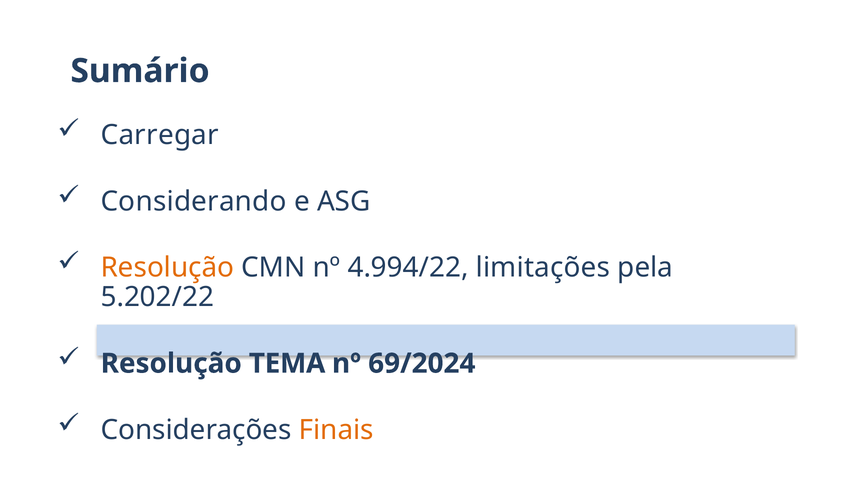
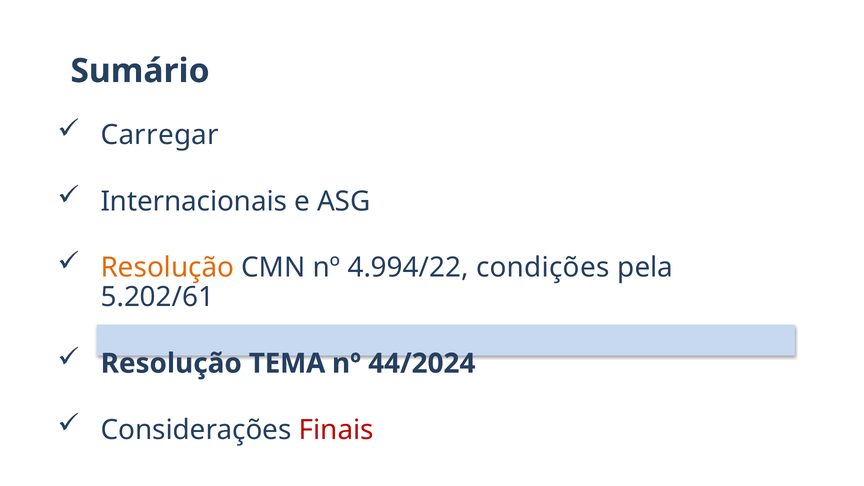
Considerando: Considerando -> Internacionais
limitações: limitações -> condições
5.202/22: 5.202/22 -> 5.202/61
69/2024: 69/2024 -> 44/2024
Finais colour: orange -> red
